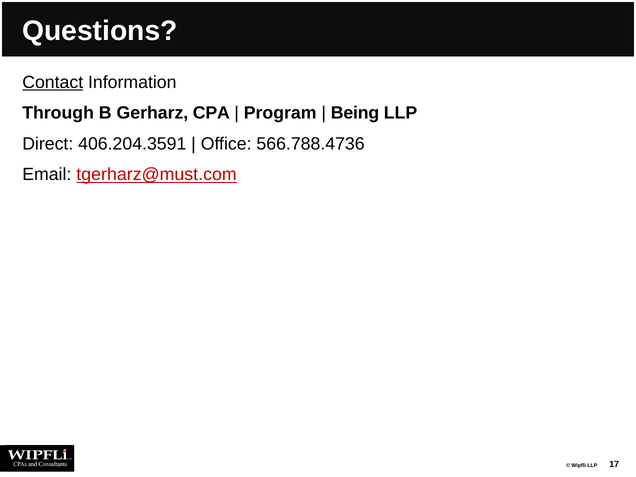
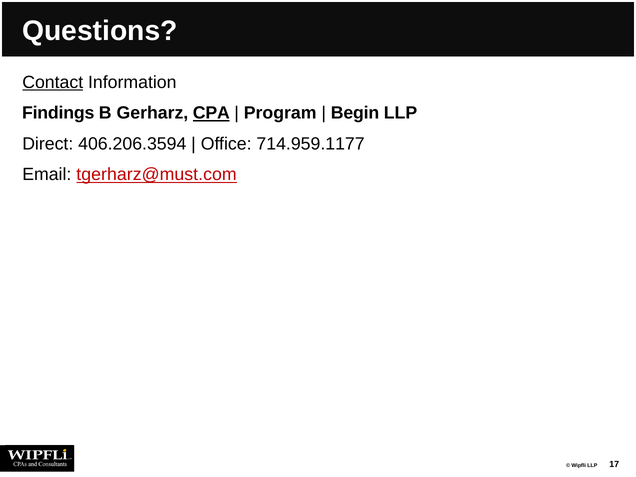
Through: Through -> Findings
CPA underline: none -> present
Being: Being -> Begin
406.204.3591: 406.204.3591 -> 406.206.3594
566.788.4736: 566.788.4736 -> 714.959.1177
